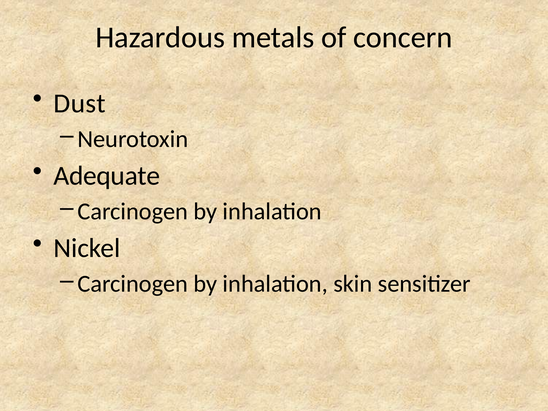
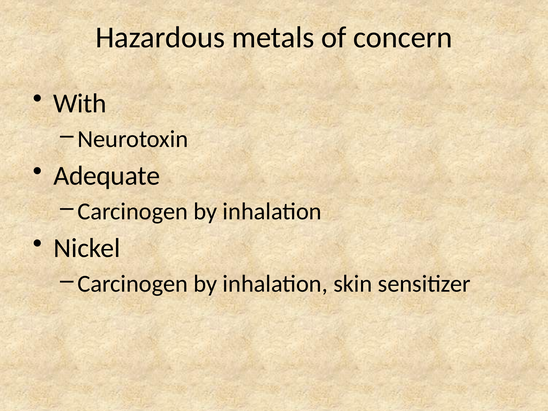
Dust: Dust -> With
